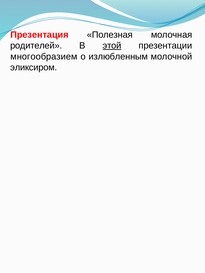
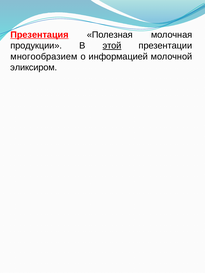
Презентация underline: none -> present
родителей: родителей -> продукции
излюбленным: излюбленным -> информацией
